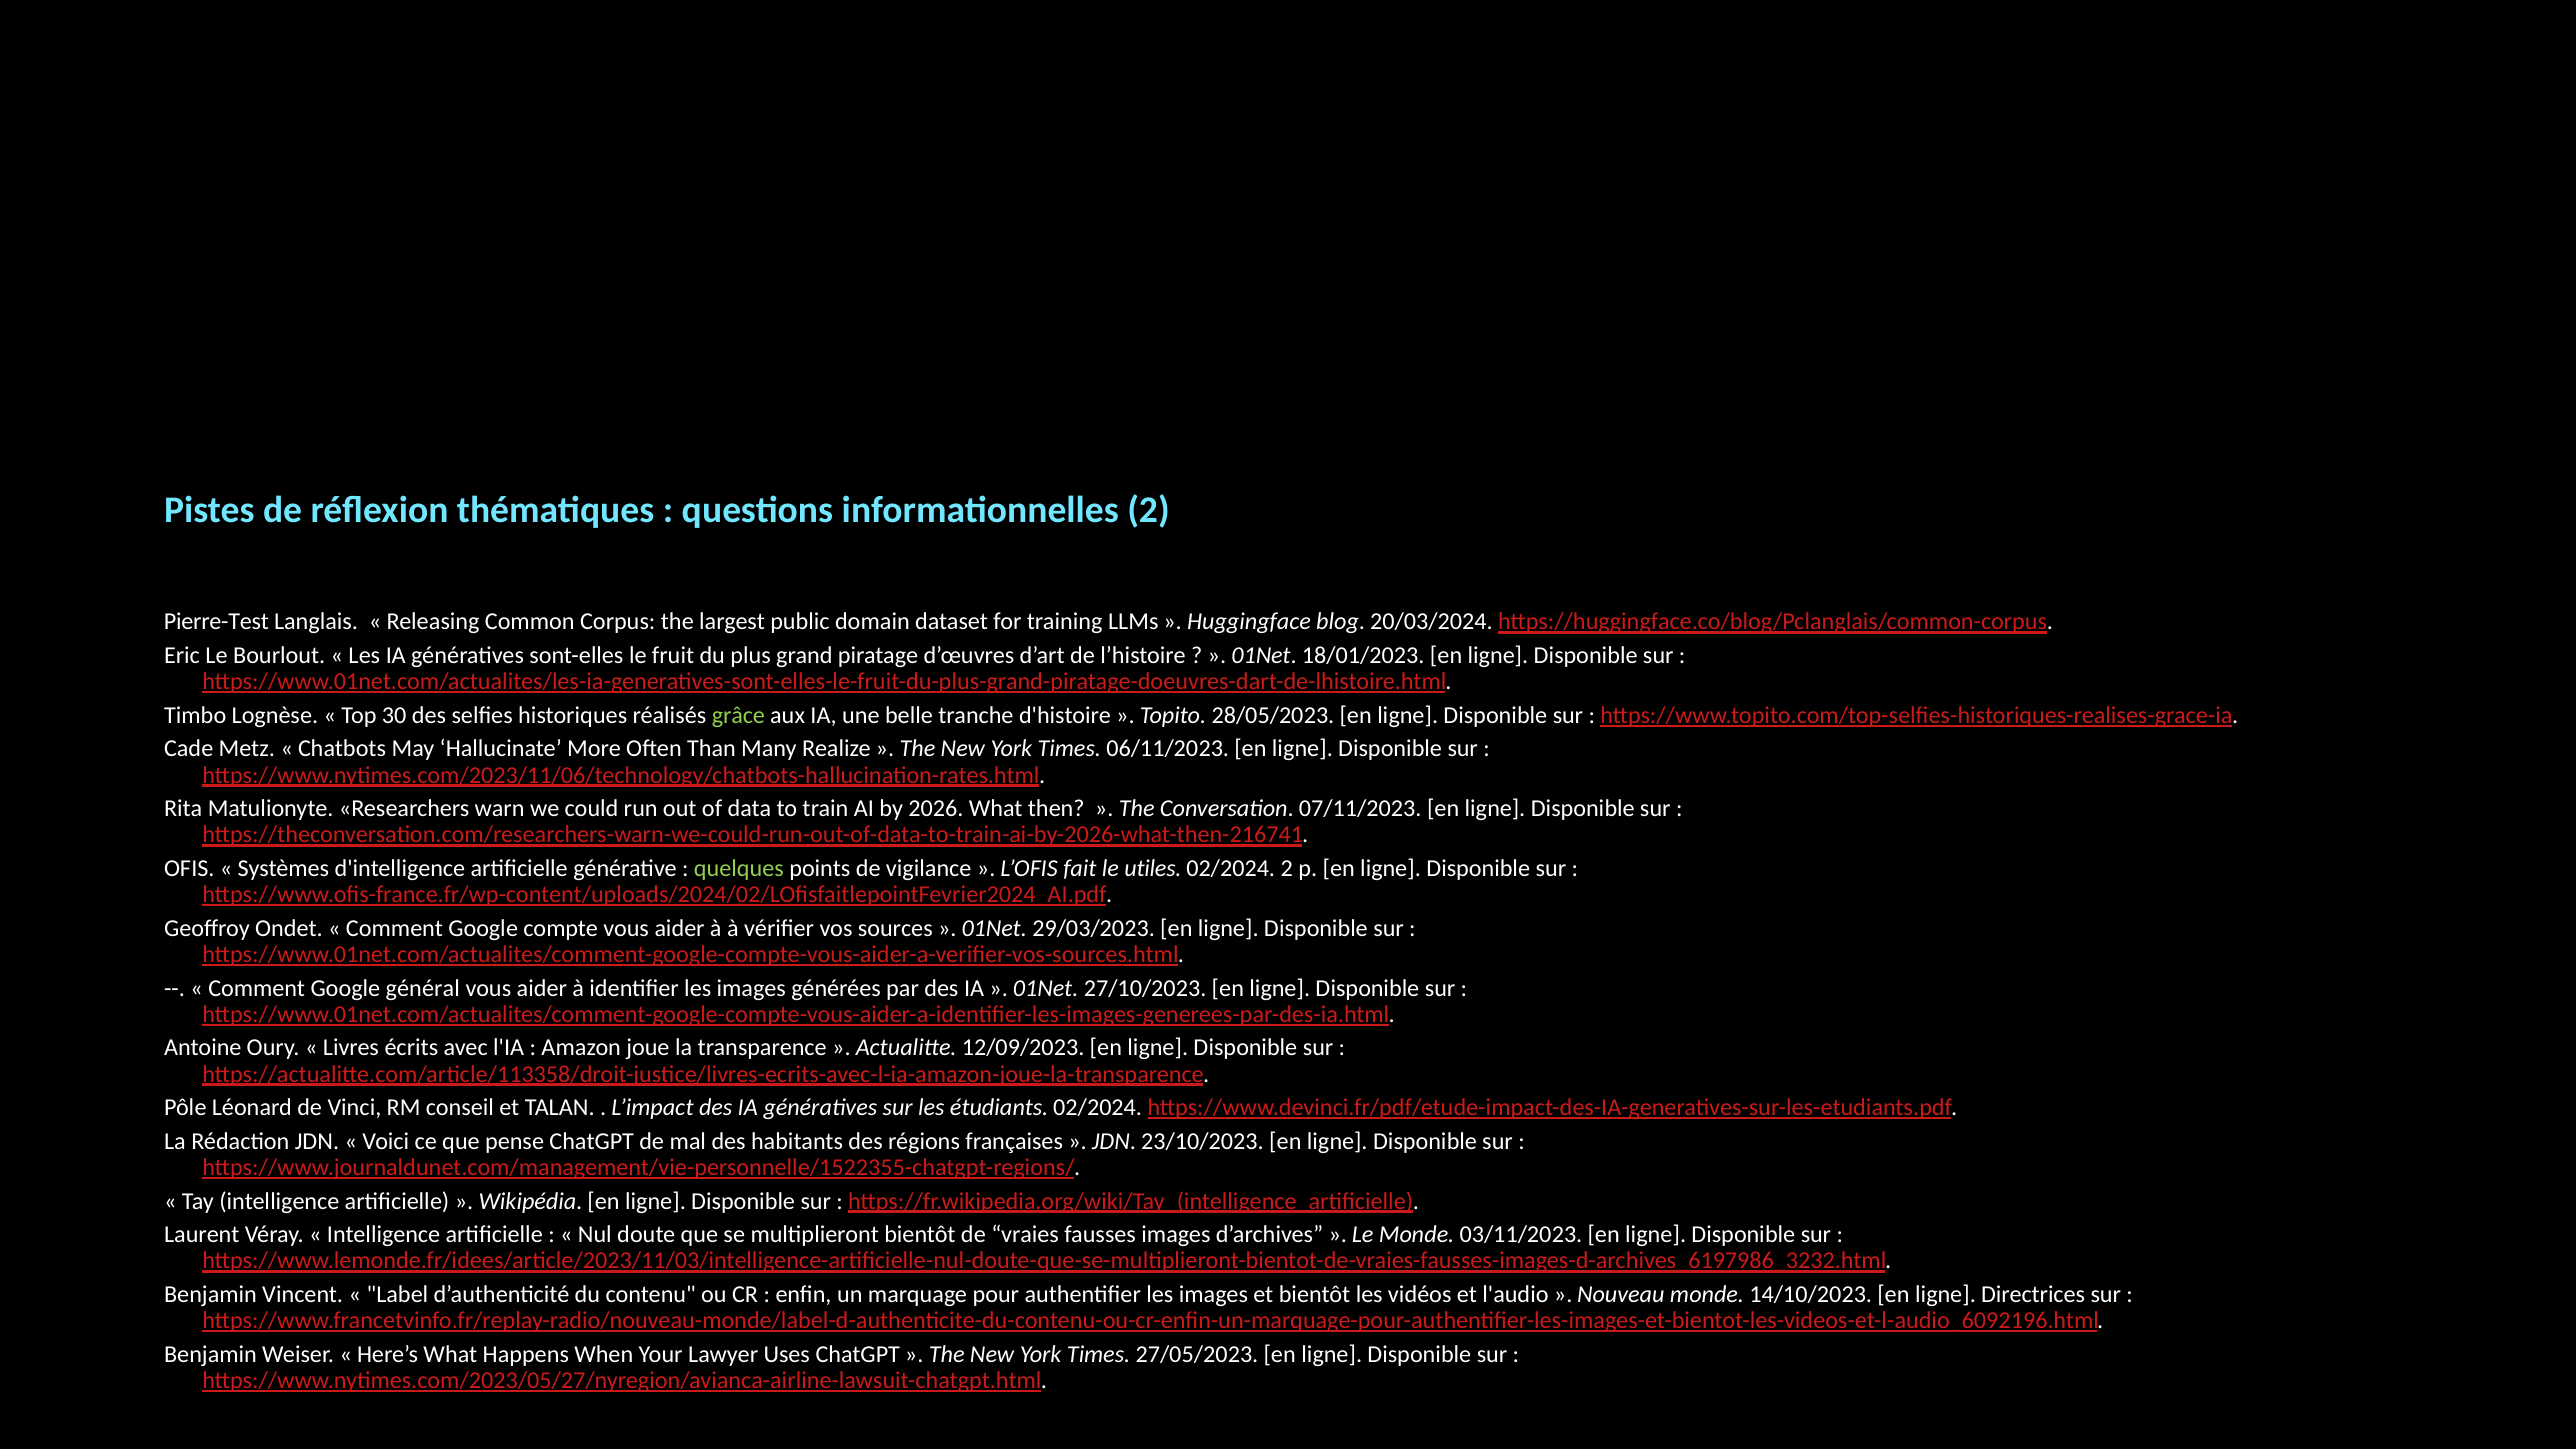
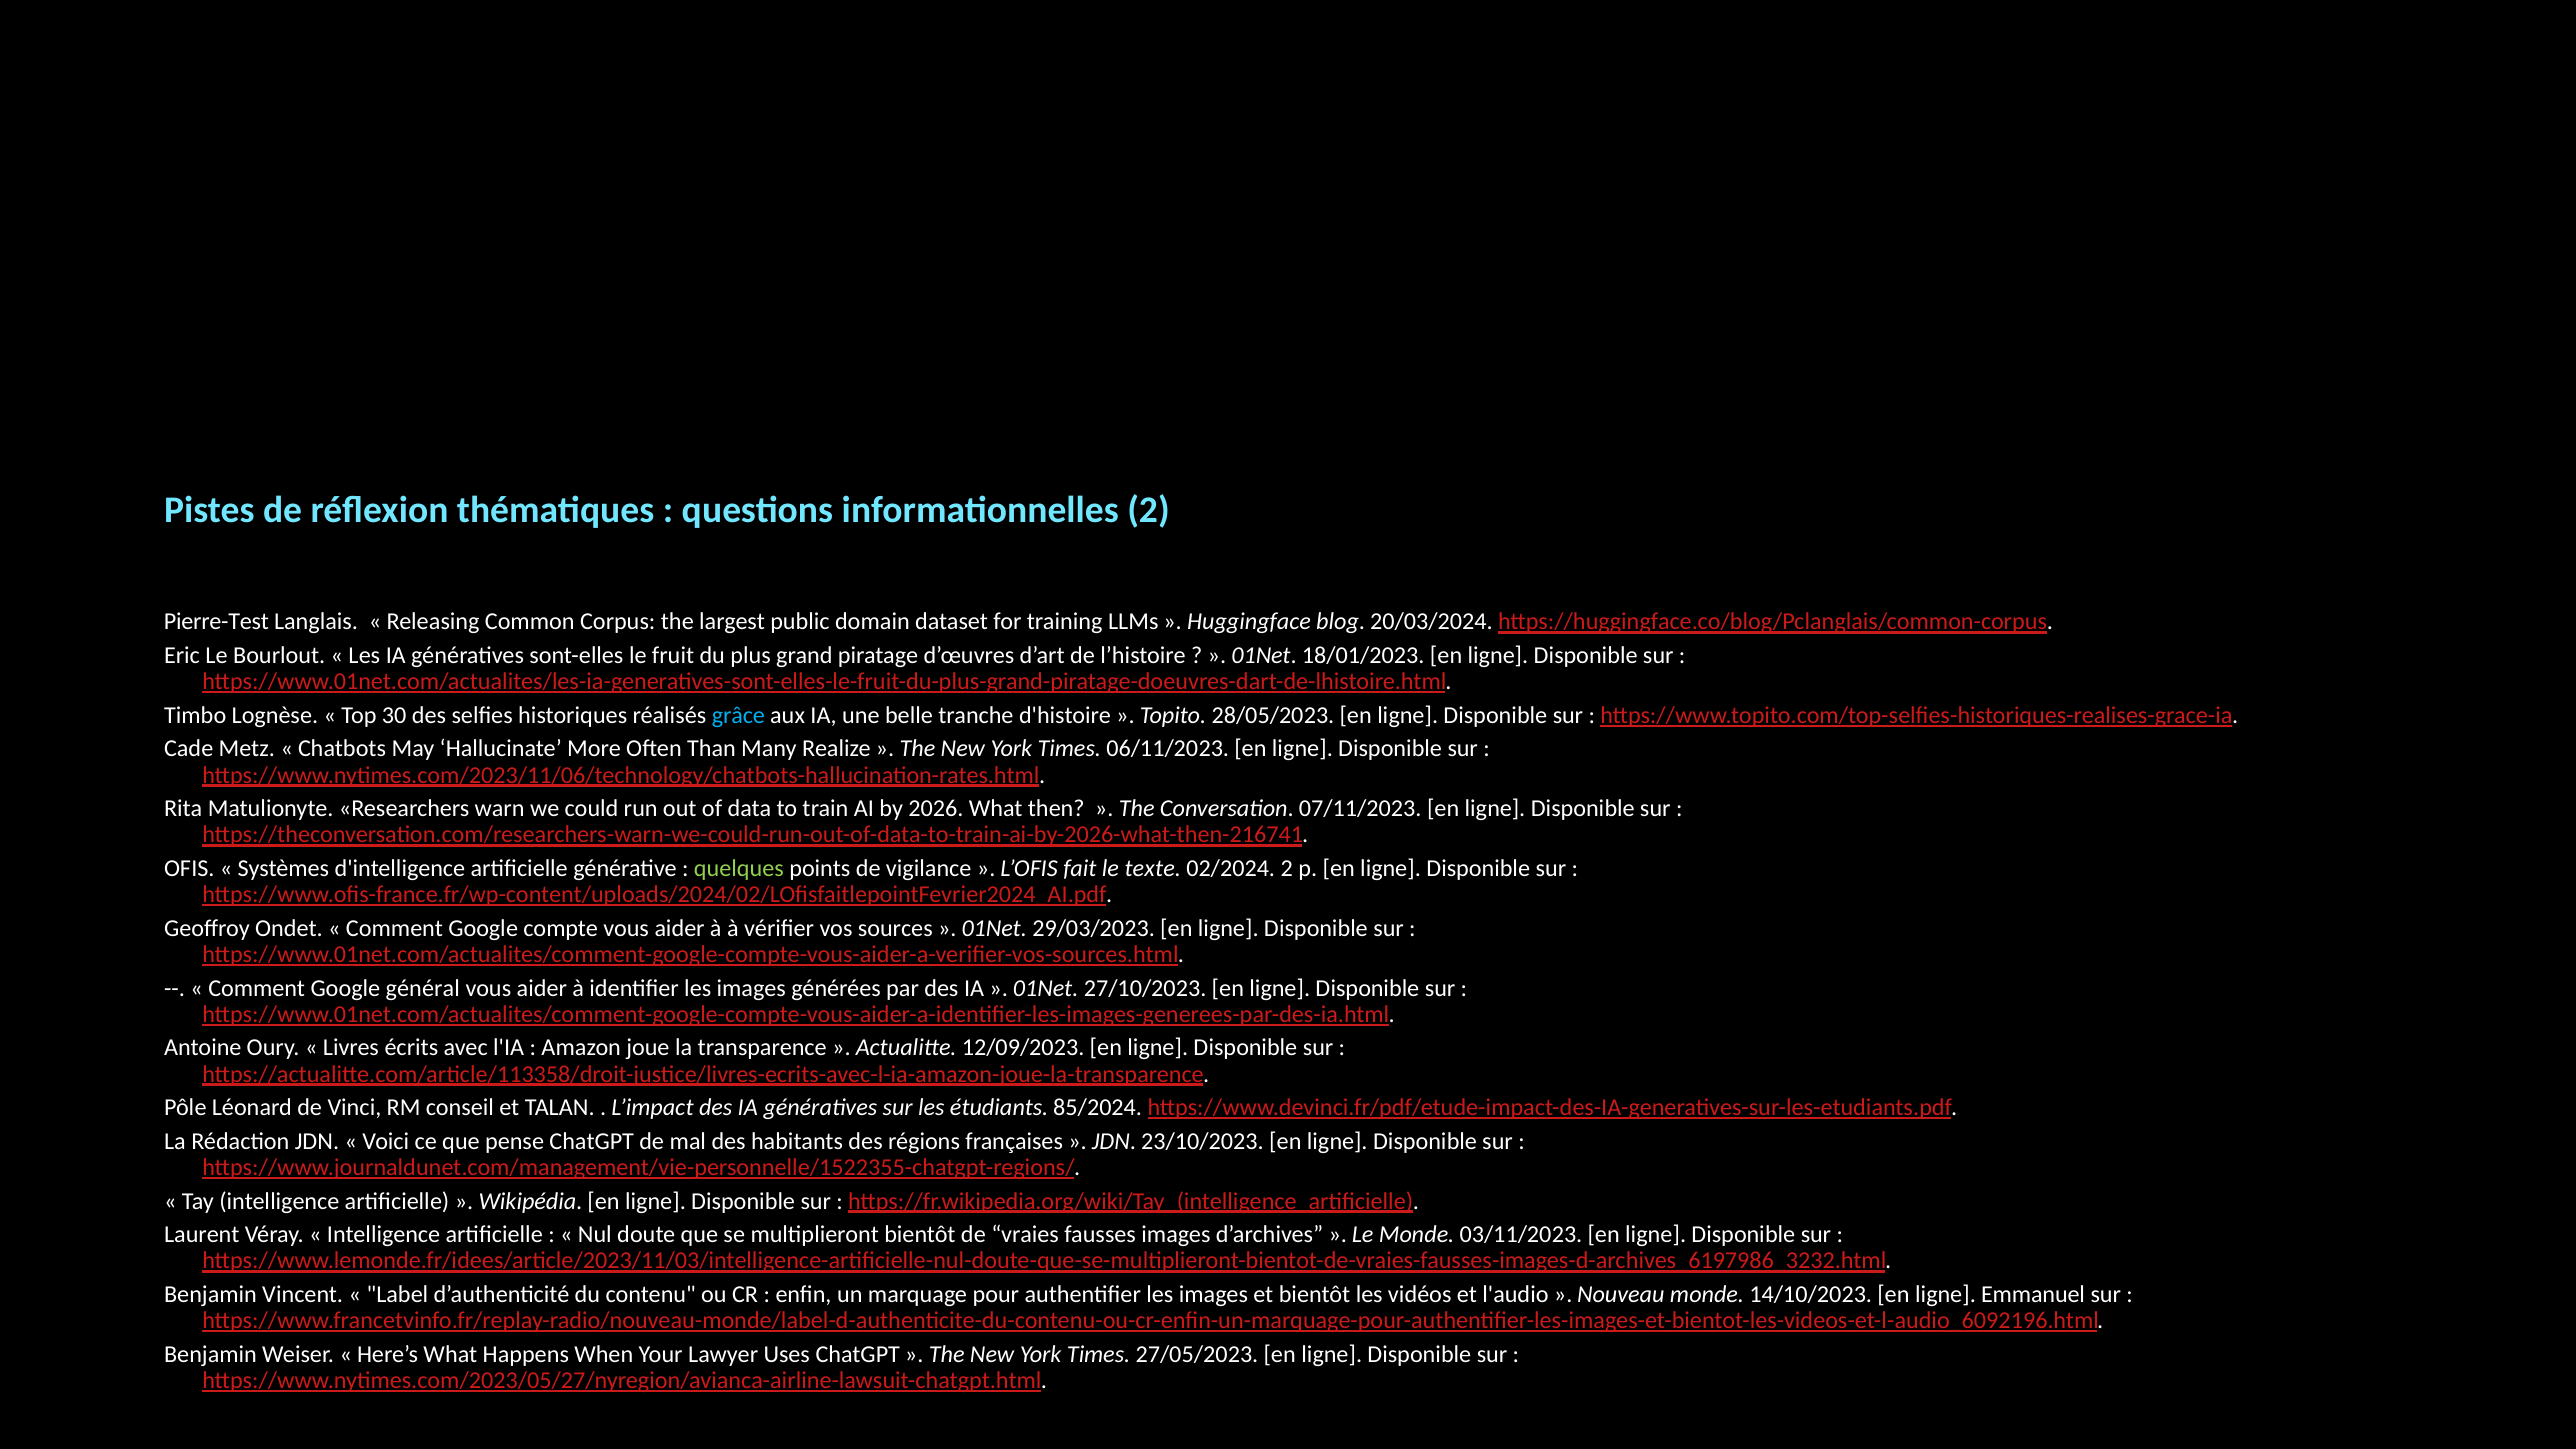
grâce colour: light green -> light blue
utiles: utiles -> texte
étudiants 02/2024: 02/2024 -> 85/2024
Directrices: Directrices -> Emmanuel
